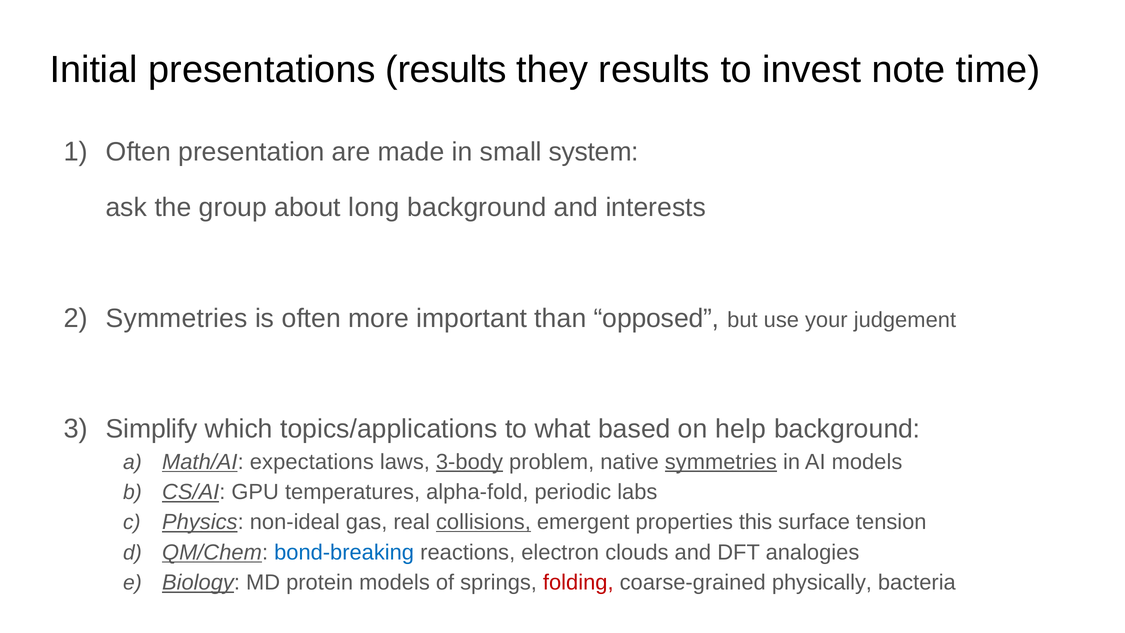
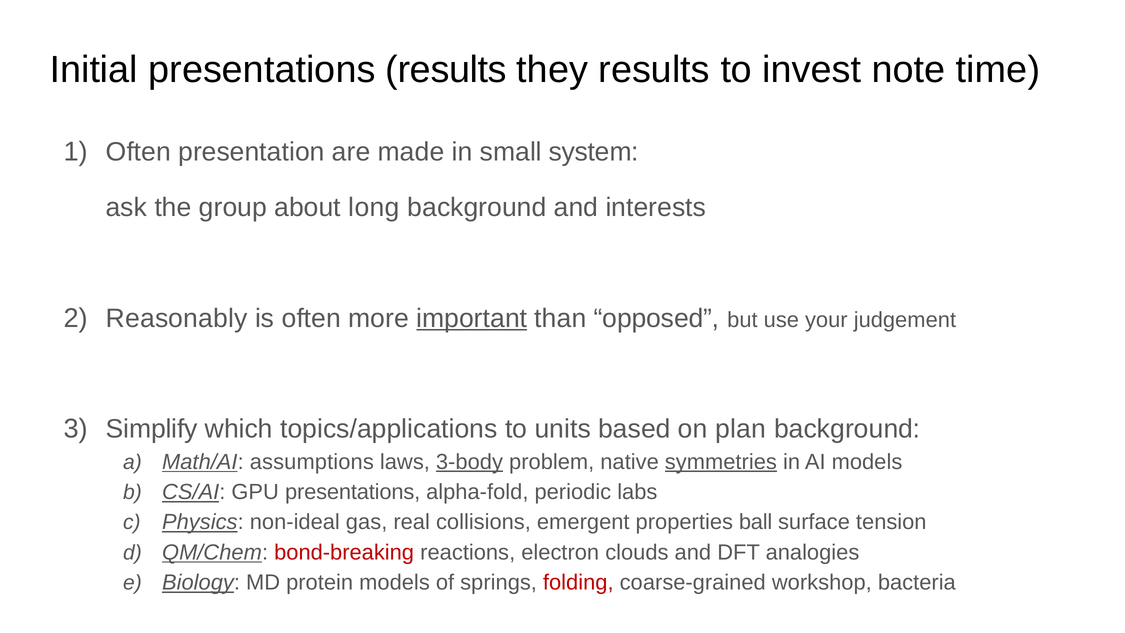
Symmetries at (177, 318): Symmetries -> Reasonably
important underline: none -> present
what: what -> units
help: help -> plan
expectations: expectations -> assumptions
GPU temperatures: temperatures -> presentations
collisions underline: present -> none
this: this -> ball
bond-breaking colour: blue -> red
physically: physically -> workshop
